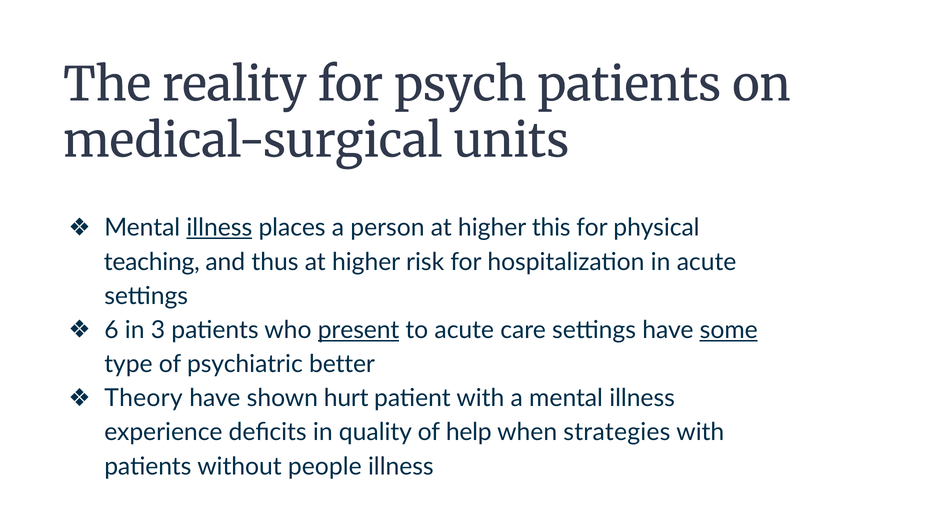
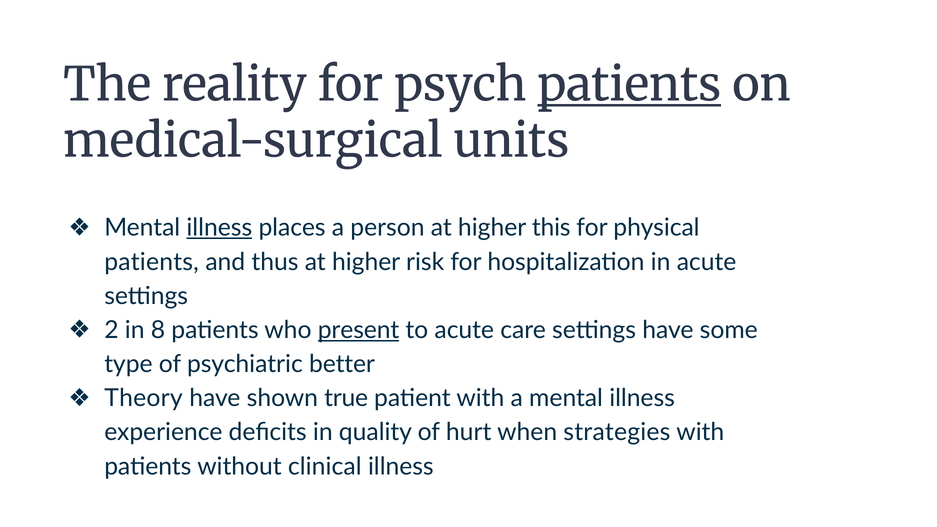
patients at (629, 85) underline: none -> present
teaching at (152, 262): teaching -> patients
6: 6 -> 2
3: 3 -> 8
some underline: present -> none
hurt: hurt -> true
help: help -> hurt
people: people -> clinical
